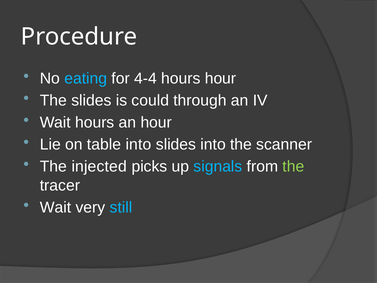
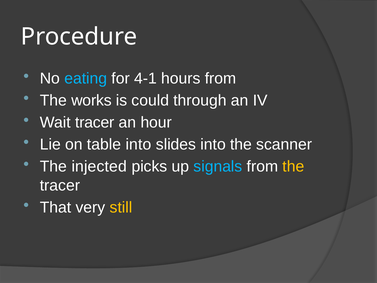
4-4: 4-4 -> 4-1
hours hour: hour -> from
The slides: slides -> works
Wait hours: hours -> tracer
the at (293, 166) colour: light green -> yellow
Wait at (56, 207): Wait -> That
still colour: light blue -> yellow
